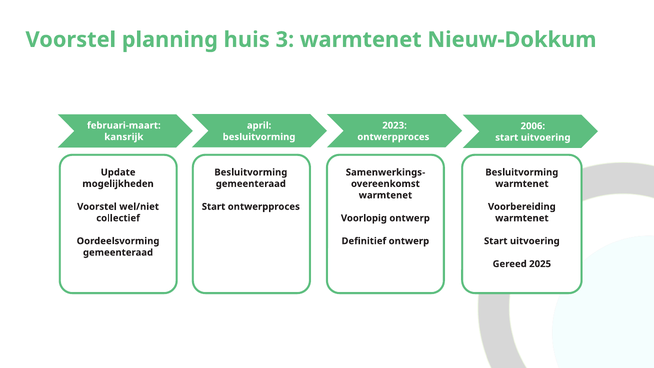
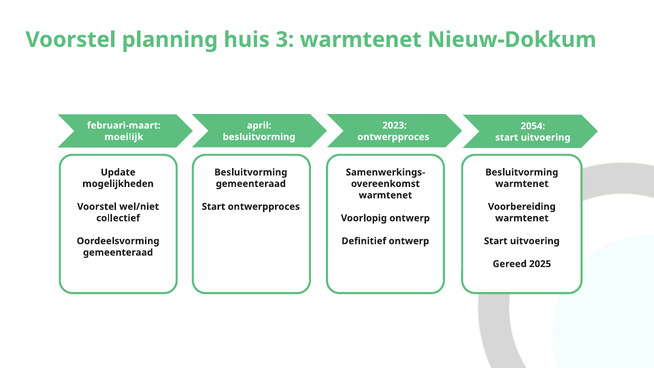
2006: 2006 -> 2054
kansrijk: kansrijk -> moeilijk
